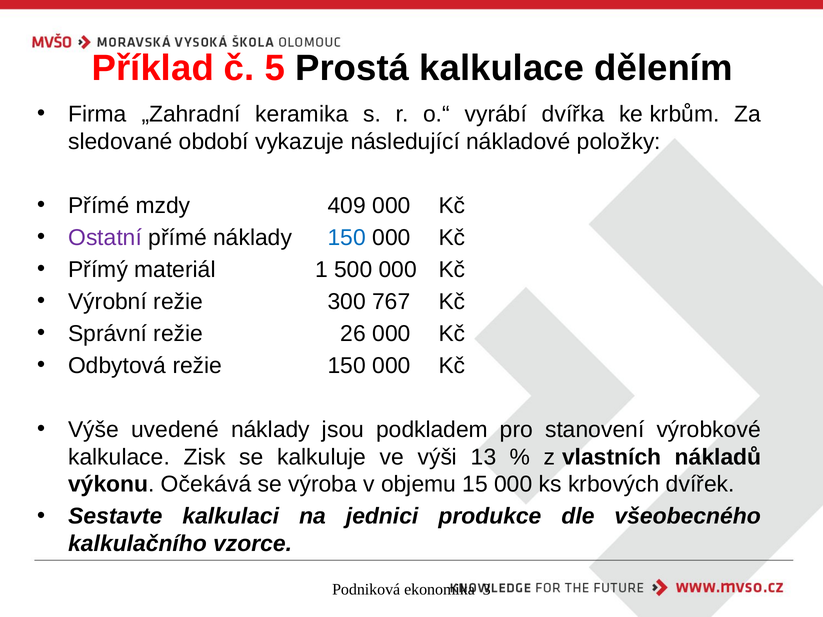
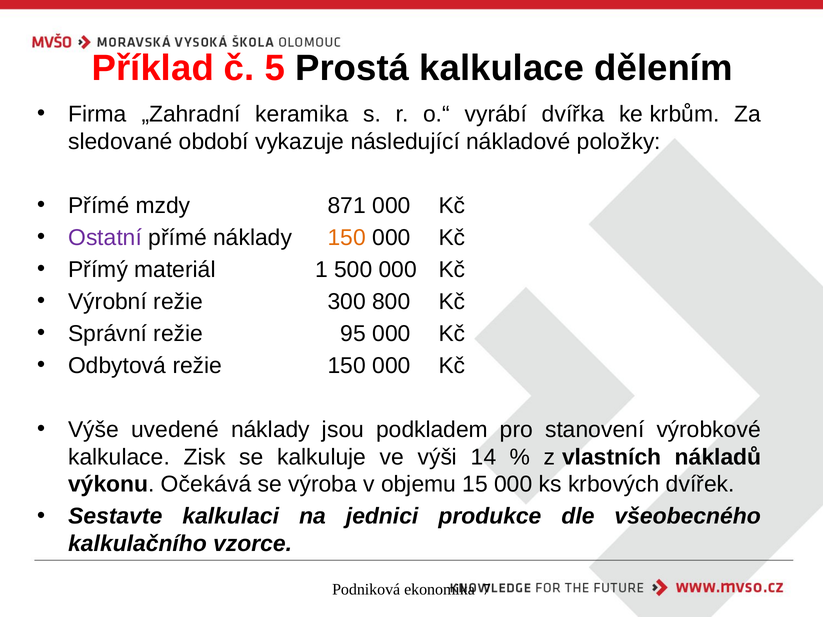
409: 409 -> 871
150 at (347, 238) colour: blue -> orange
767: 767 -> 800
26: 26 -> 95
13: 13 -> 14
3: 3 -> 7
